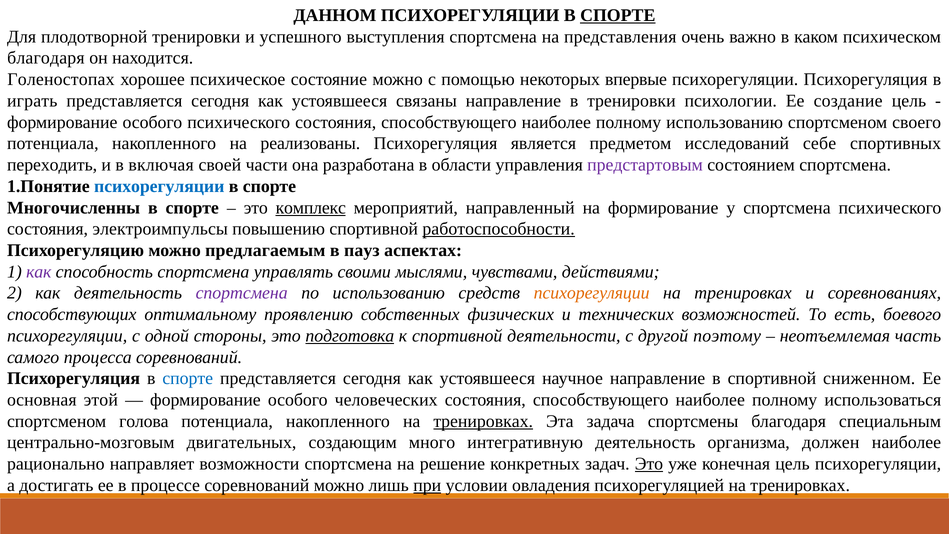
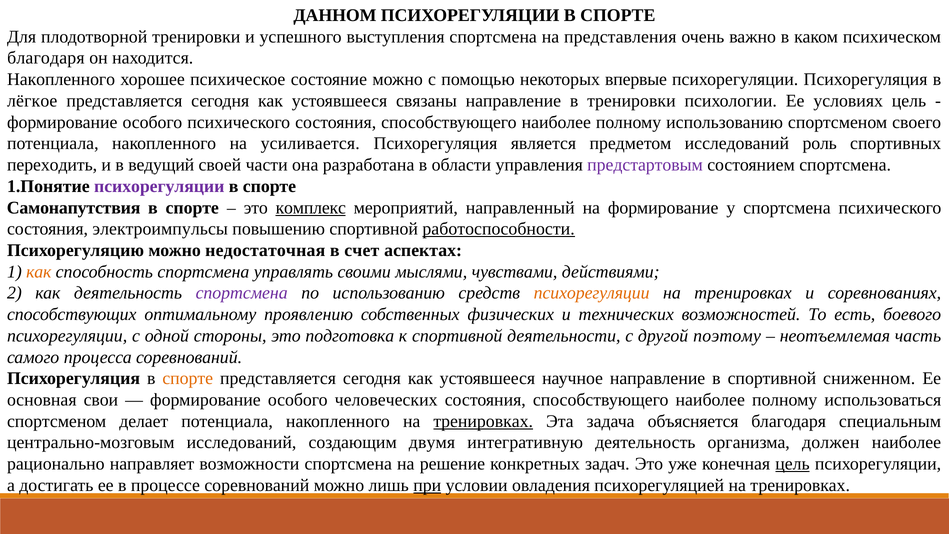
СПОРТЕ at (618, 15) underline: present -> none
Голеностопах at (61, 79): Голеностопах -> Накопленного
играть: играть -> лёгкое
создание: создание -> условиях
реализованы: реализованы -> усиливается
себе: себе -> роль
включая: включая -> ведущий
психорегуляции at (159, 186) colour: blue -> purple
Многочисленны: Многочисленны -> Самонапутствия
предлагаемым: предлагаемым -> недостаточная
пауз: пауз -> счет
как at (39, 272) colour: purple -> orange
подготовка underline: present -> none
спорте at (188, 378) colour: blue -> orange
этой: этой -> свои
голова: голова -> делает
спортсмены: спортсмены -> объясняется
центрально-мозговым двигательных: двигательных -> исследований
много: много -> двумя
Это at (649, 464) underline: present -> none
цель at (792, 464) underline: none -> present
